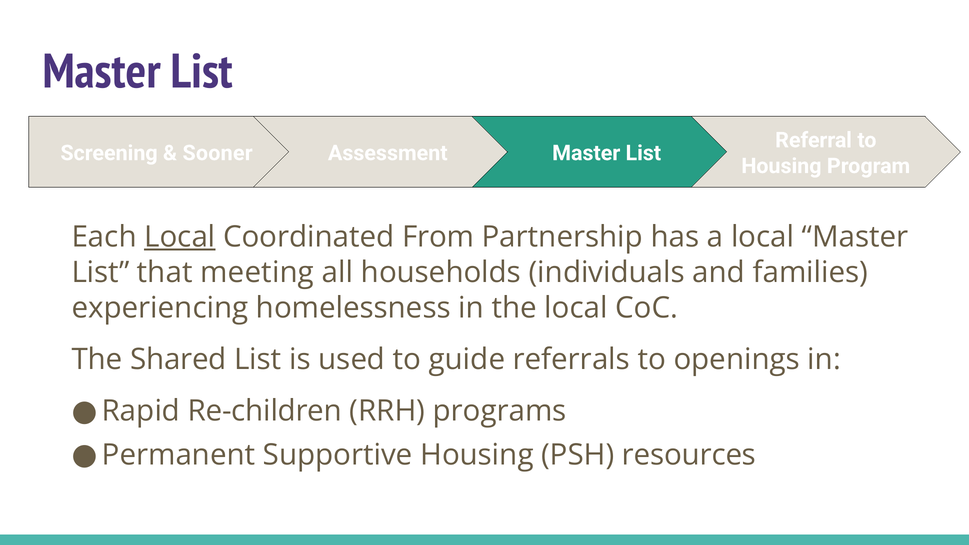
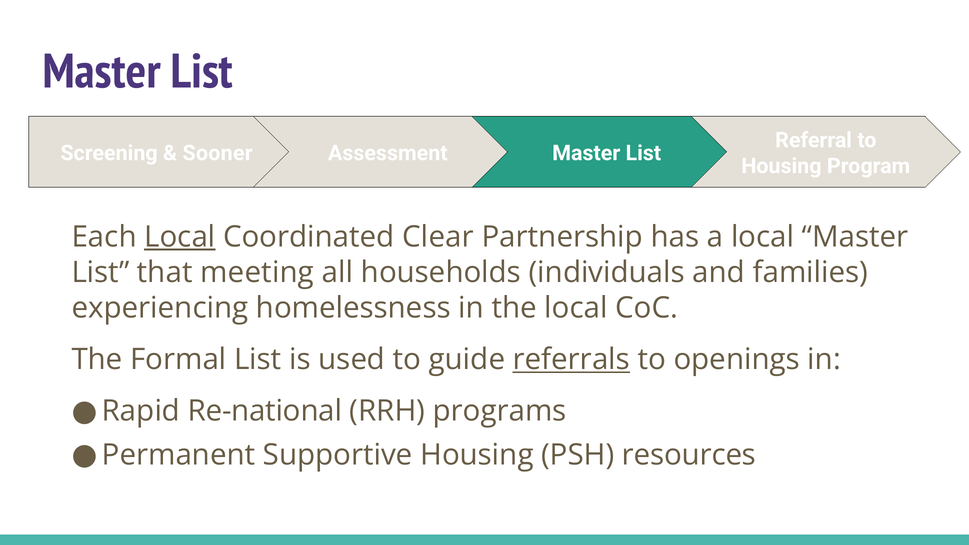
From: From -> Clear
Shared: Shared -> Formal
referrals underline: none -> present
Re-children: Re-children -> Re-national
